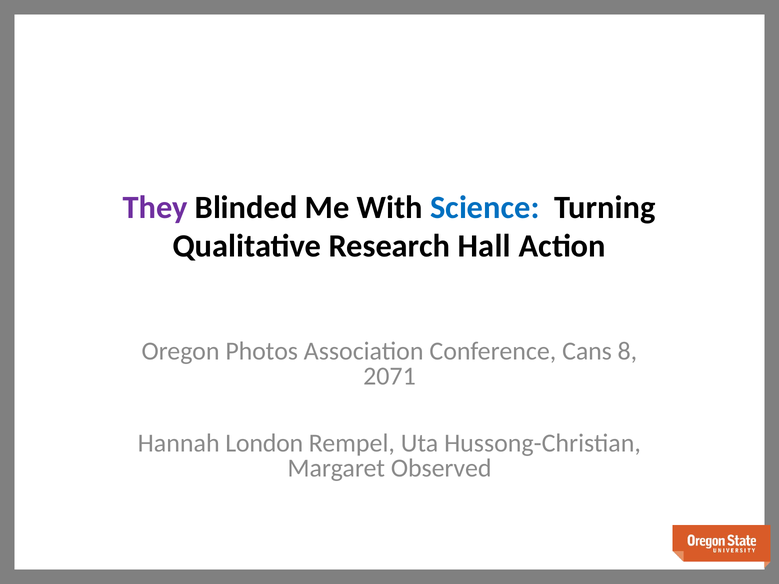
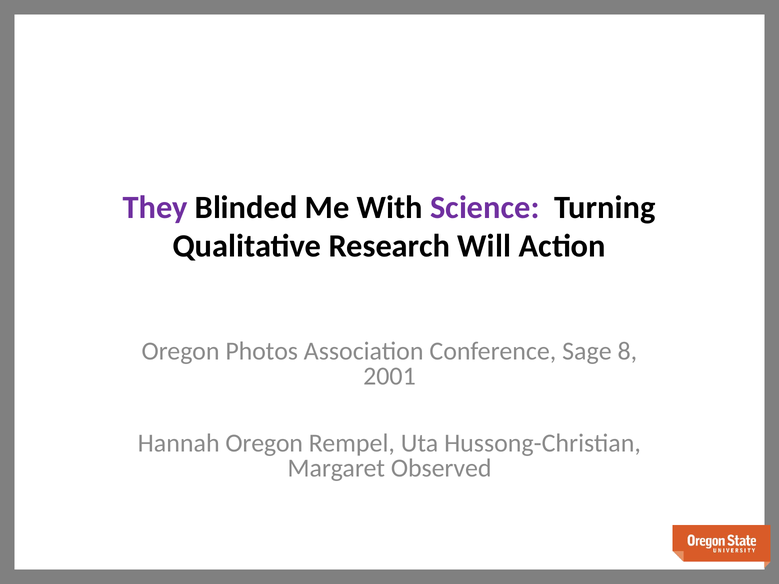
Science colour: blue -> purple
Hall: Hall -> Will
Cans: Cans -> Sage
2071: 2071 -> 2001
Hannah London: London -> Oregon
